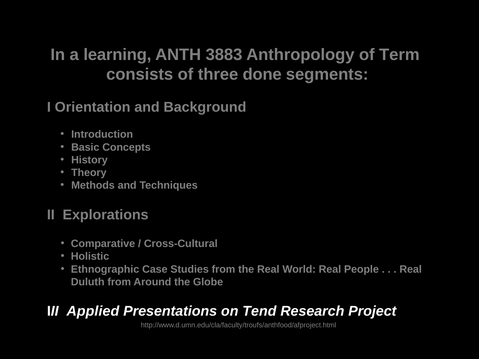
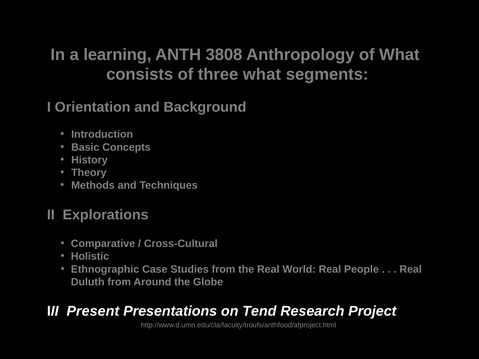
3883: 3883 -> 3808
of Term: Term -> What
three done: done -> what
Applied: Applied -> Present
